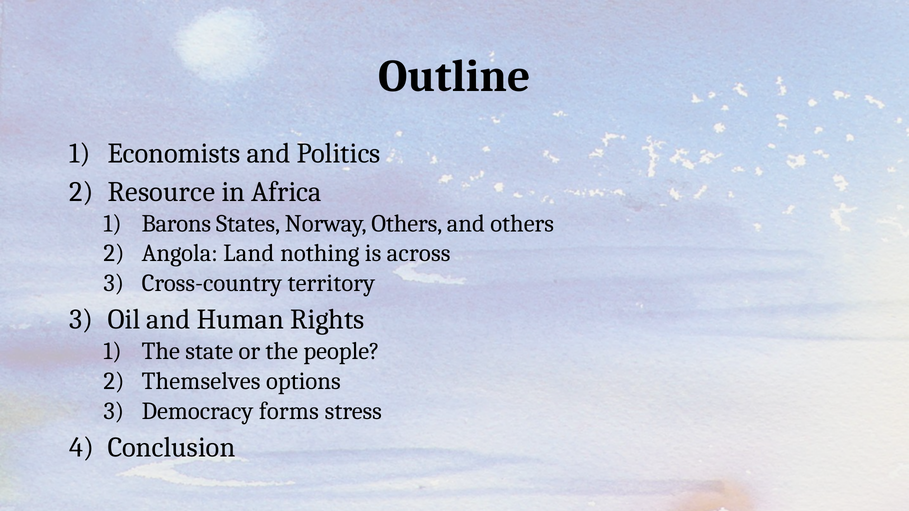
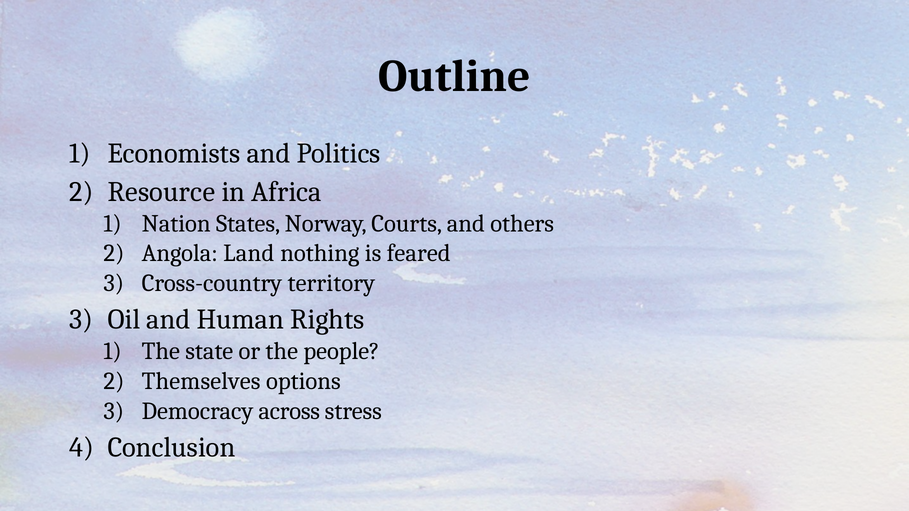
Barons: Barons -> Nation
Norway Others: Others -> Courts
across: across -> feared
forms: forms -> across
